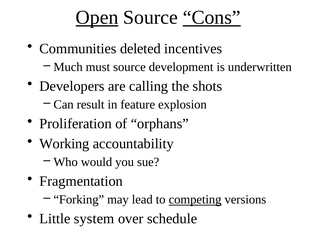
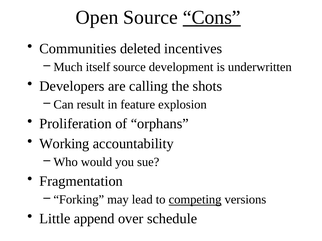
Open underline: present -> none
must: must -> itself
system: system -> append
